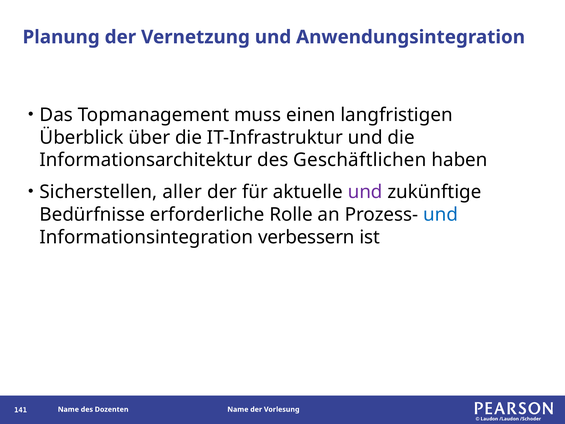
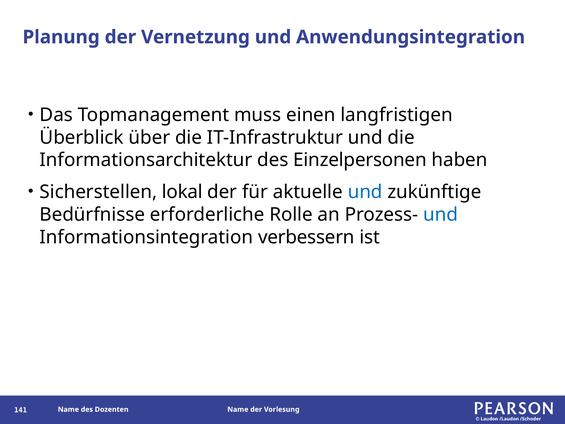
Geschäftlichen: Geschäftlichen -> Einzelpersonen
aller: aller -> lokal
und at (365, 192) colour: purple -> blue
